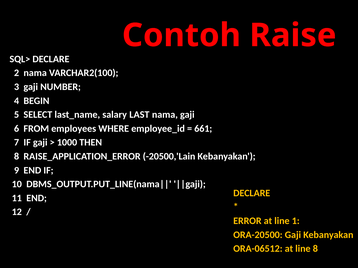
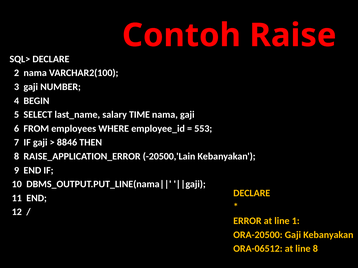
LAST: LAST -> TIME
661: 661 -> 553
1000: 1000 -> 8846
